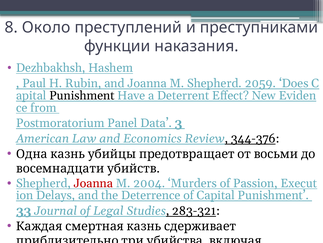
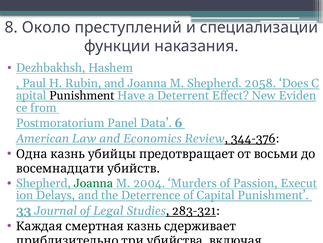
преступниками: преступниками -> специализации
2059: 2059 -> 2058
3: 3 -> 6
Joanna at (93, 183) colour: red -> green
